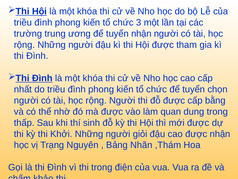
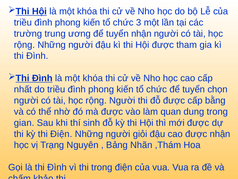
thấp: thấp -> gian
thi Khởi: Khởi -> Điện
